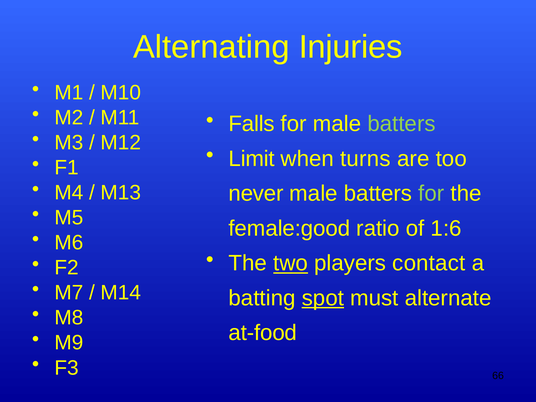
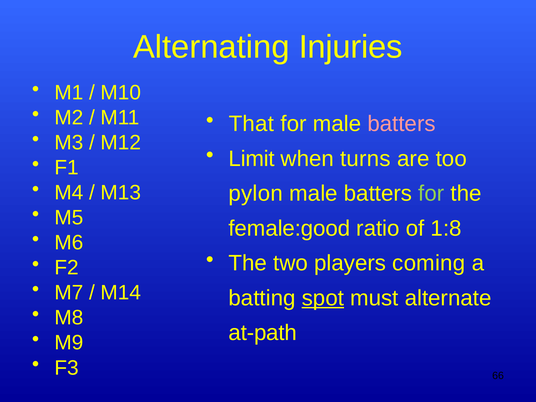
Falls: Falls -> That
batters at (402, 124) colour: light green -> pink
never: never -> pylon
1:6: 1:6 -> 1:8
two underline: present -> none
contact: contact -> coming
at-food: at-food -> at-path
